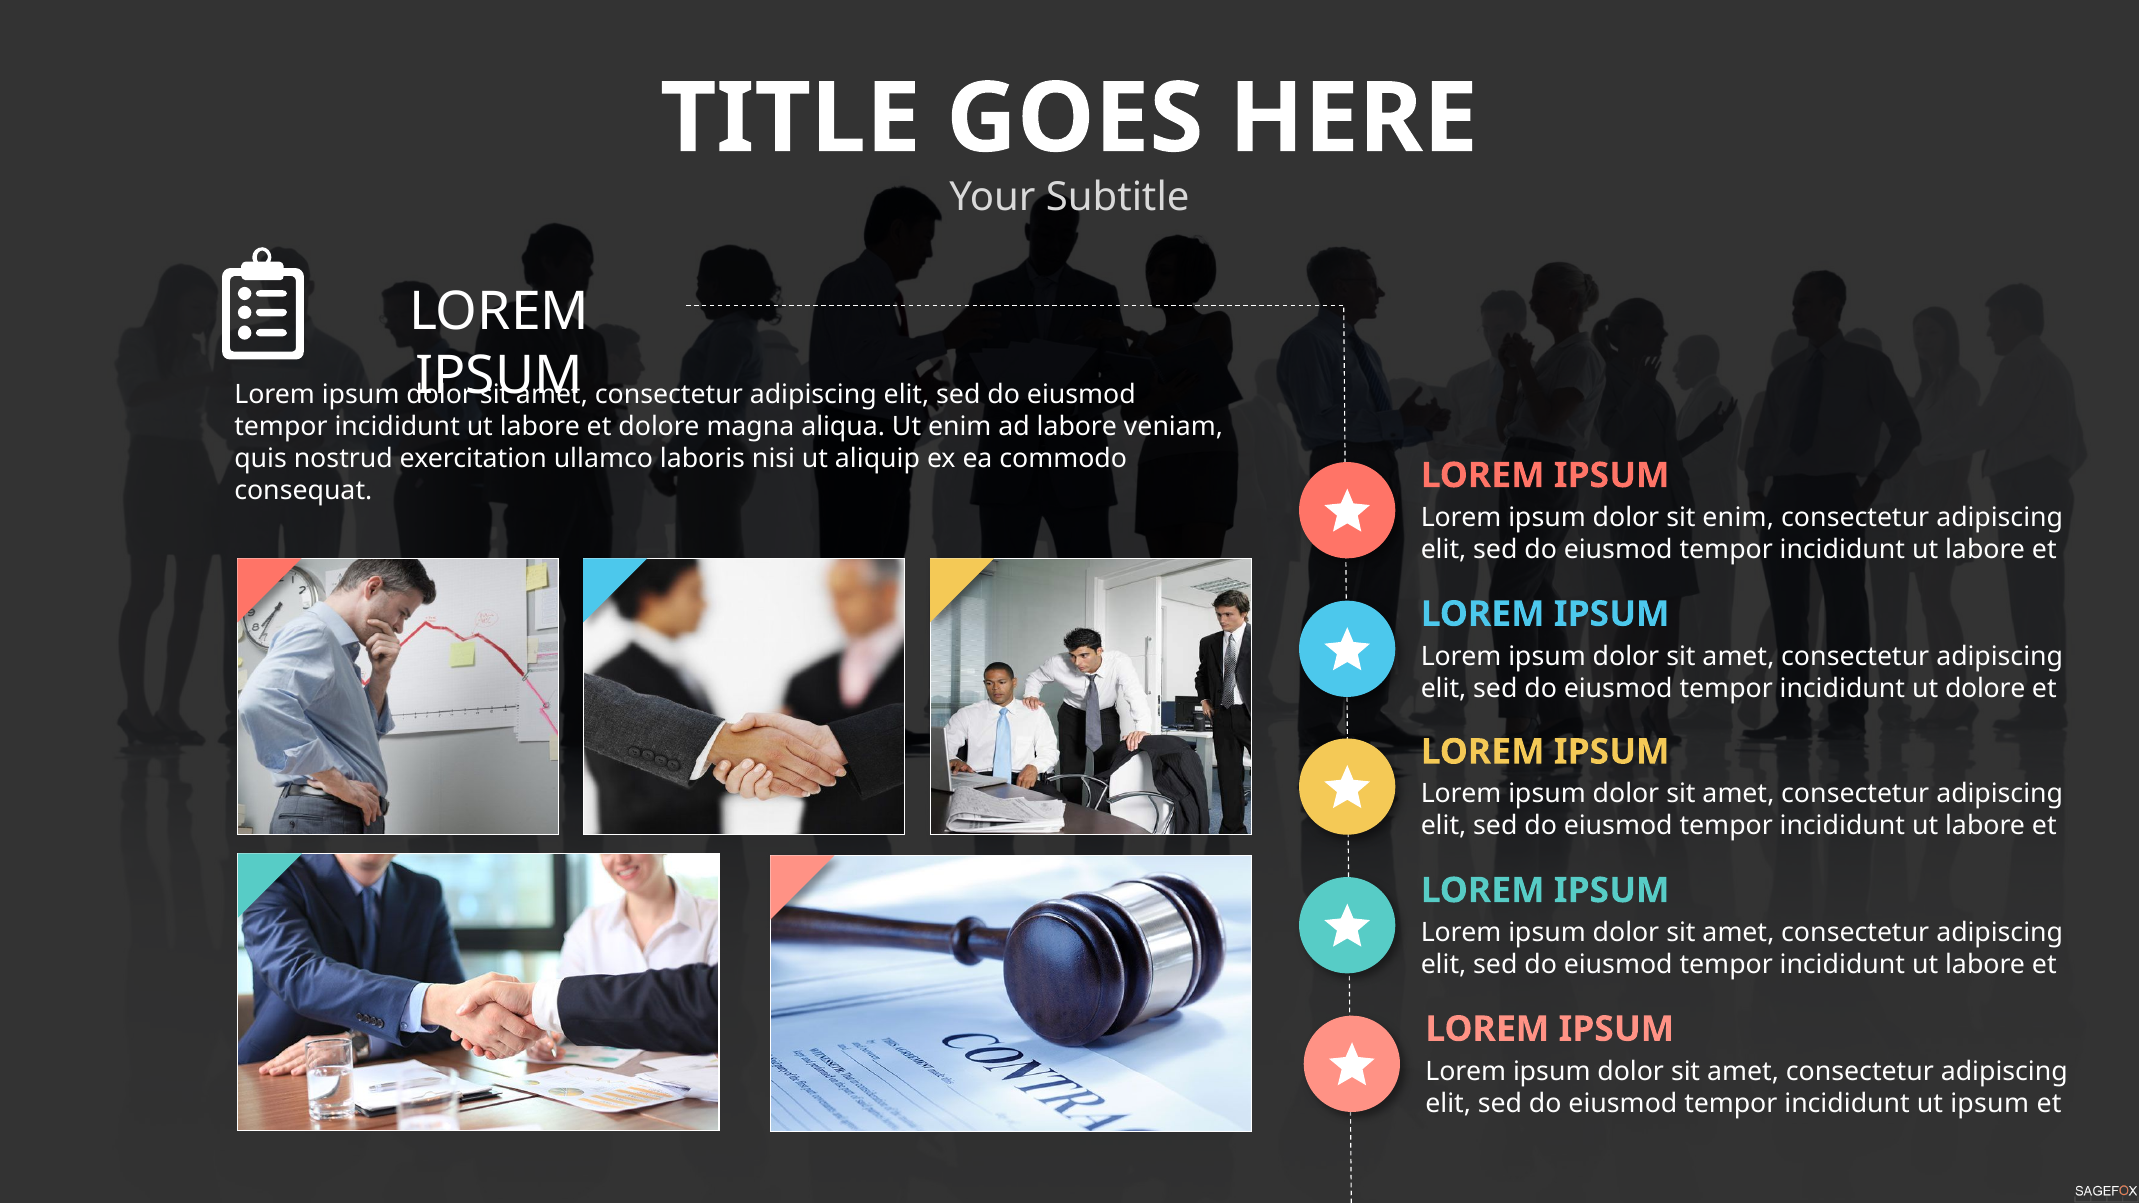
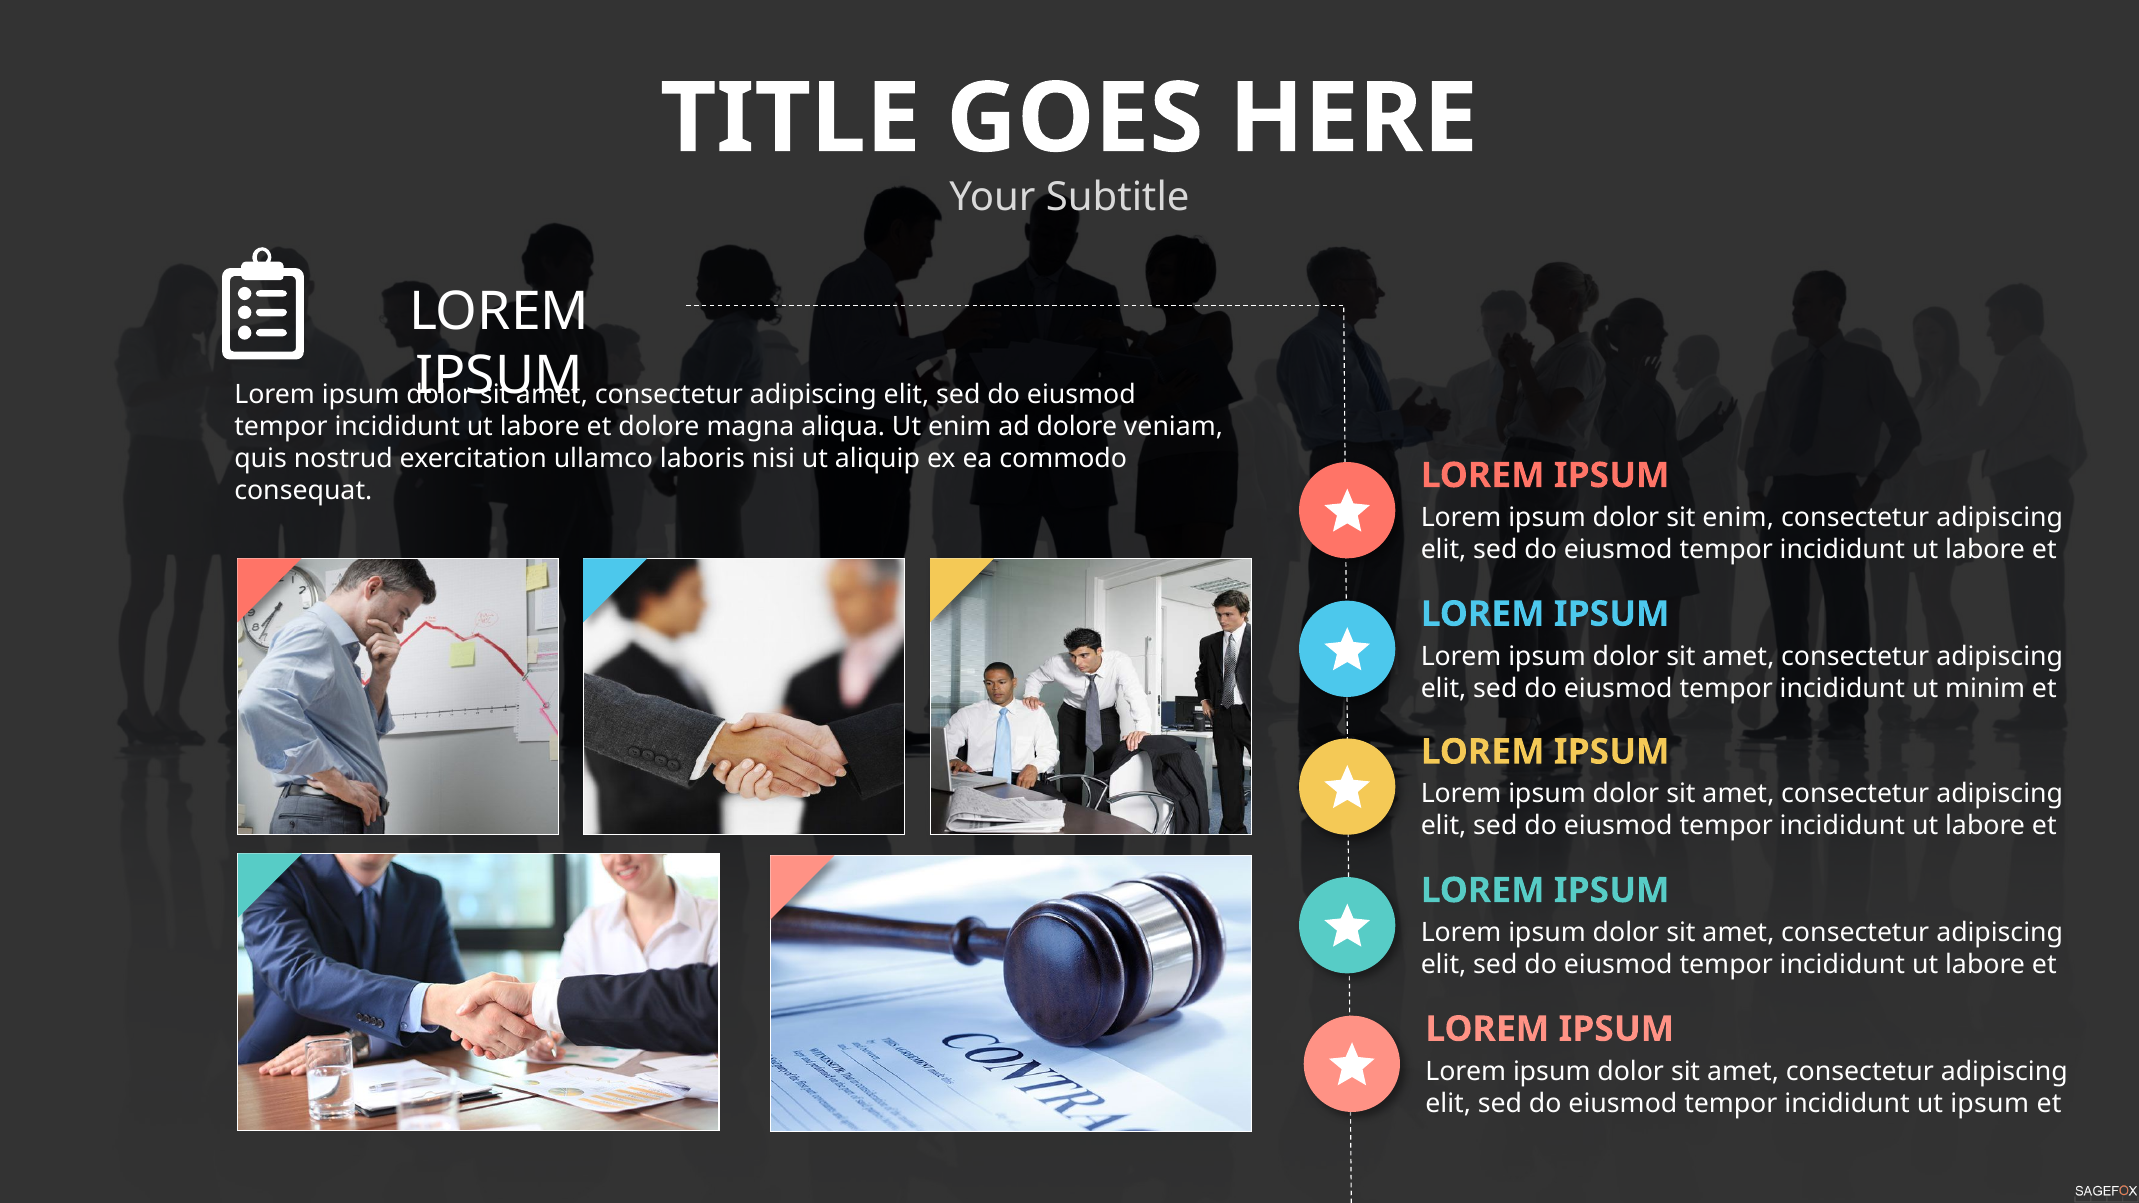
ad labore: labore -> dolore
ut dolore: dolore -> minim
